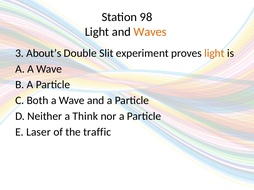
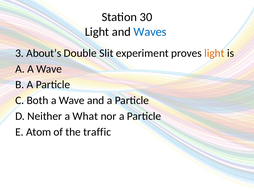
98: 98 -> 30
Waves colour: orange -> blue
Think: Think -> What
Laser: Laser -> Atom
